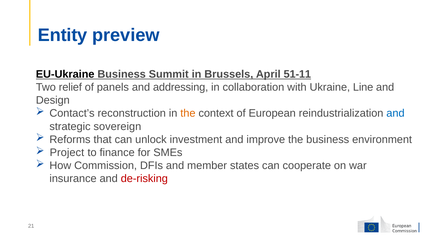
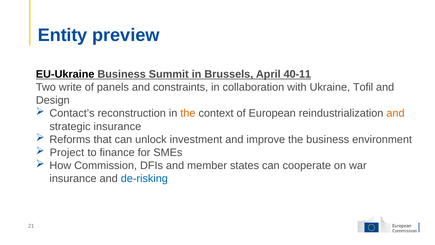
51-11: 51-11 -> 40-11
relief: relief -> write
addressing: addressing -> constraints
Line: Line -> Tofil
and at (395, 113) colour: blue -> orange
strategic sovereign: sovereign -> insurance
de-risking colour: red -> blue
